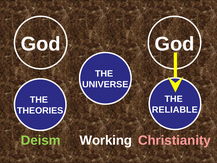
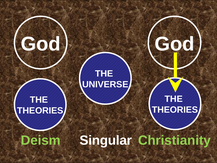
RELIABLE at (175, 110): RELIABLE -> THEORIES
Working: Working -> Singular
Christianity colour: pink -> light green
